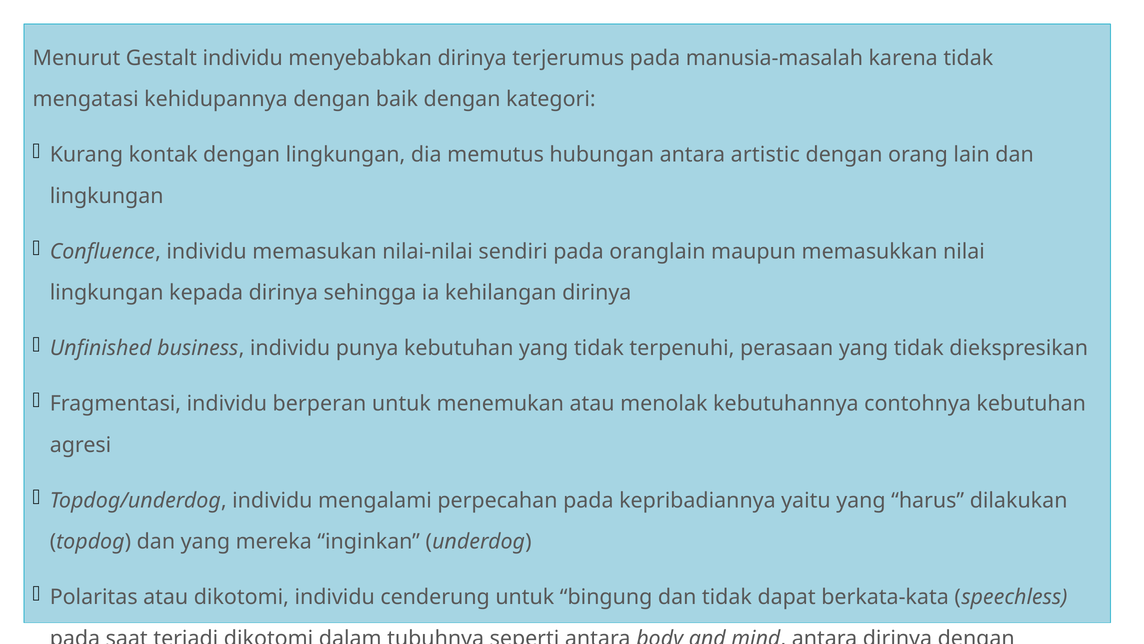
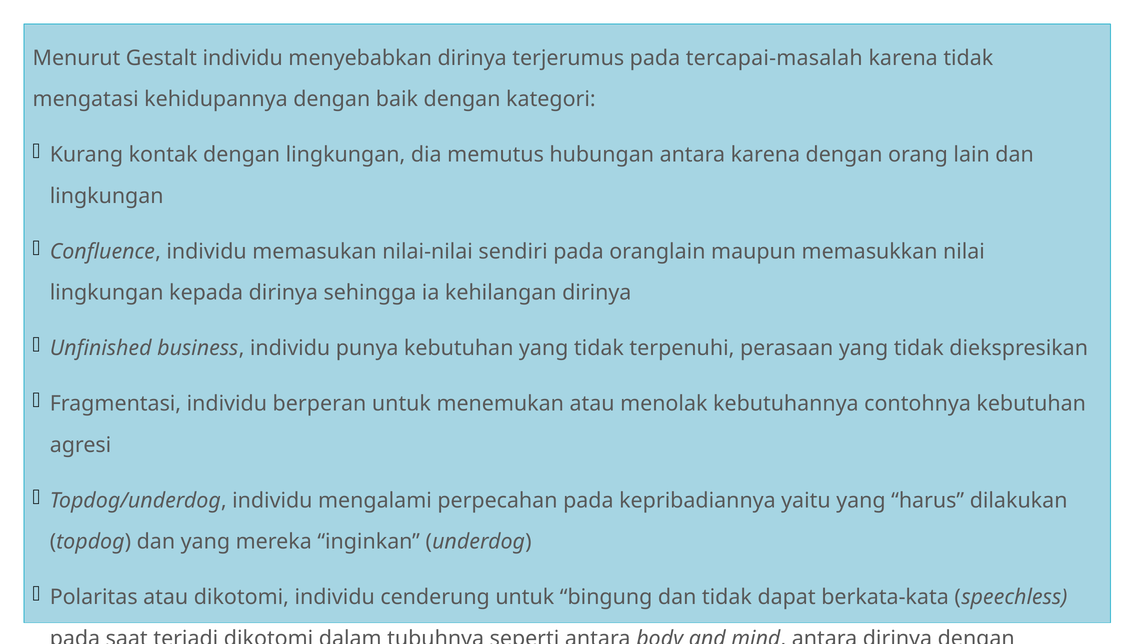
manusia-masalah: manusia-masalah -> tercapai-masalah
antara artistic: artistic -> karena
